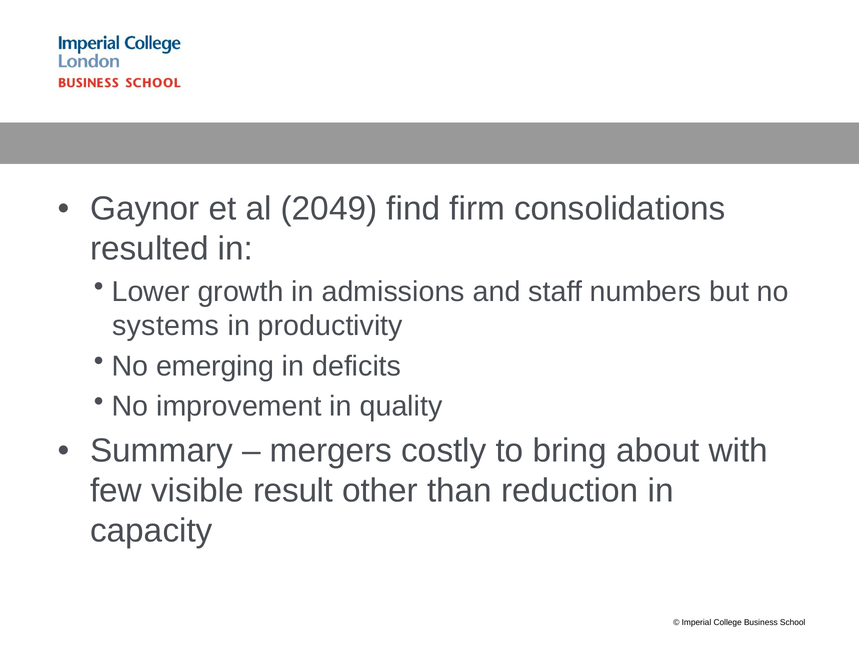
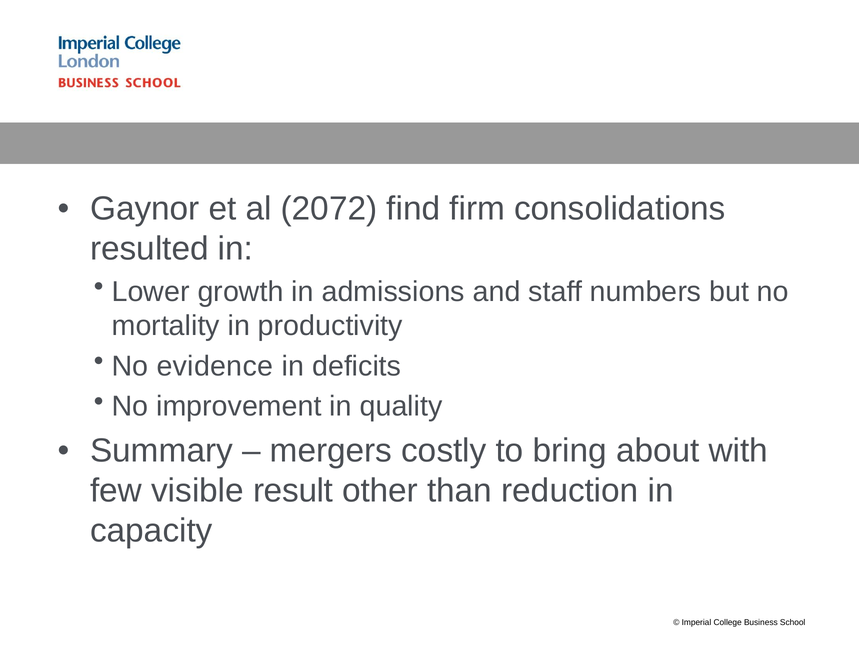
2049: 2049 -> 2072
systems: systems -> mortality
emerging: emerging -> evidence
